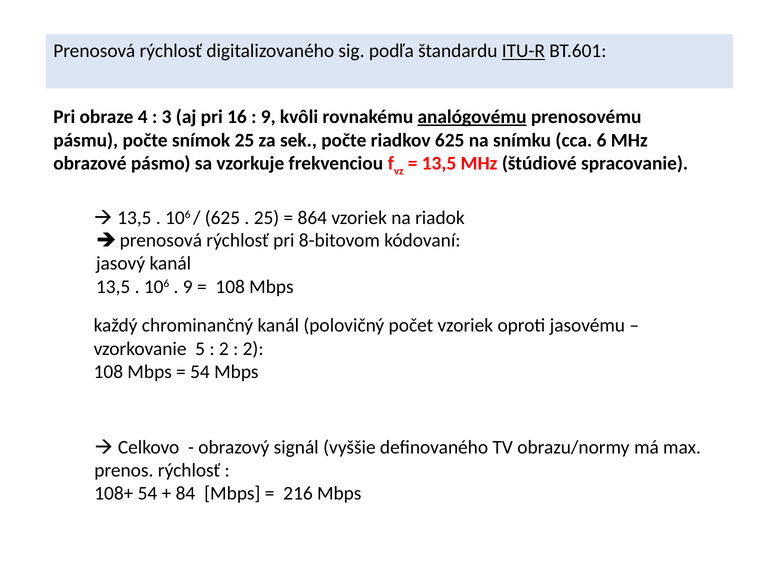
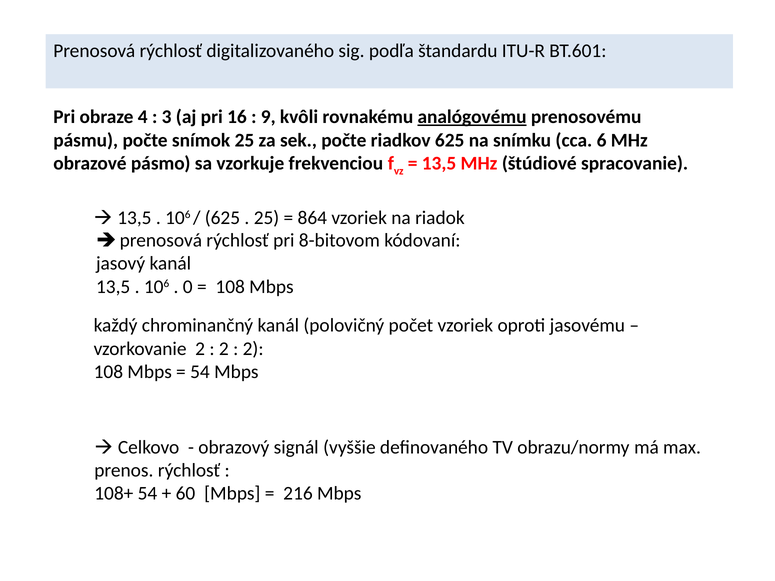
ITU-R underline: present -> none
9 at (188, 287): 9 -> 0
vzorkovanie 5: 5 -> 2
84: 84 -> 60
